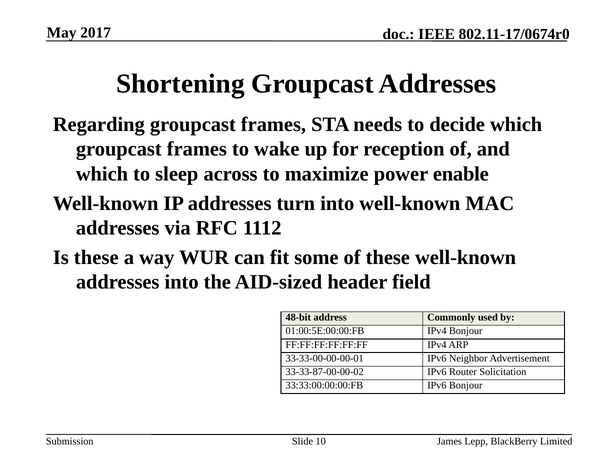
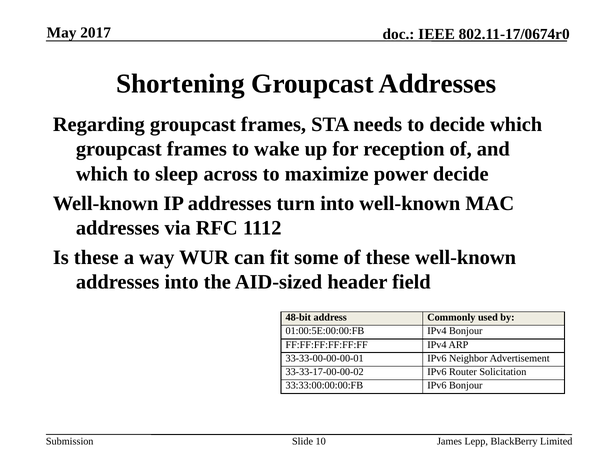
power enable: enable -> decide
33-33-87-00-00-02: 33-33-87-00-00-02 -> 33-33-17-00-00-02
